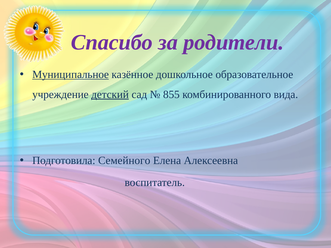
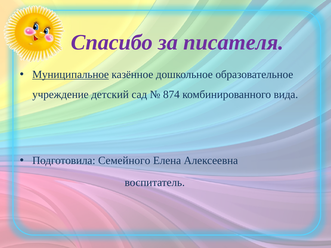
родители: родители -> писателя
детский underline: present -> none
855: 855 -> 874
